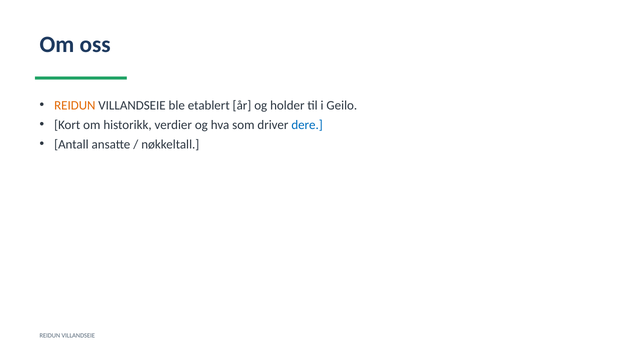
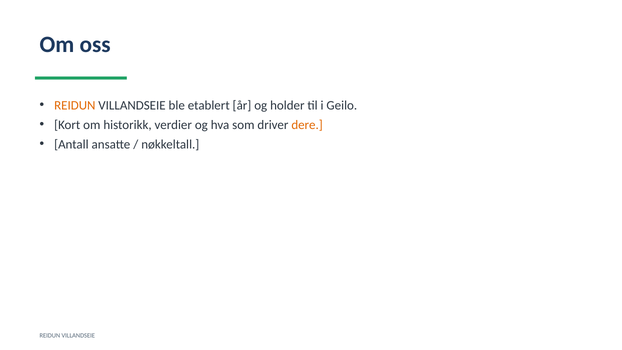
dere colour: blue -> orange
